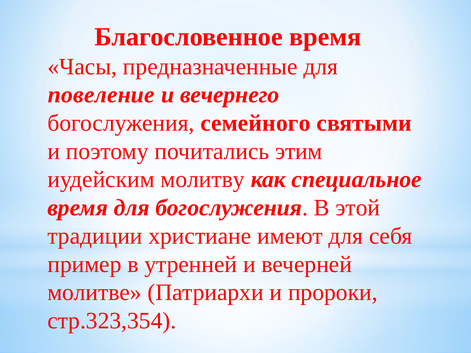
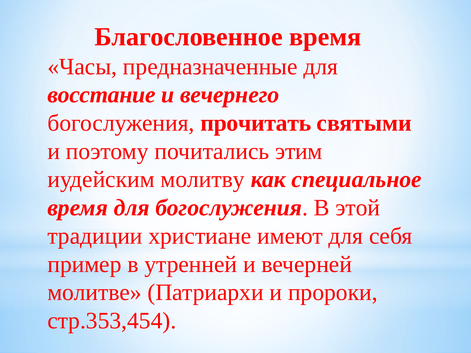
повеление: повеление -> восстание
семейного: семейного -> прочитать
стр.323,354: стр.323,354 -> стр.353,454
